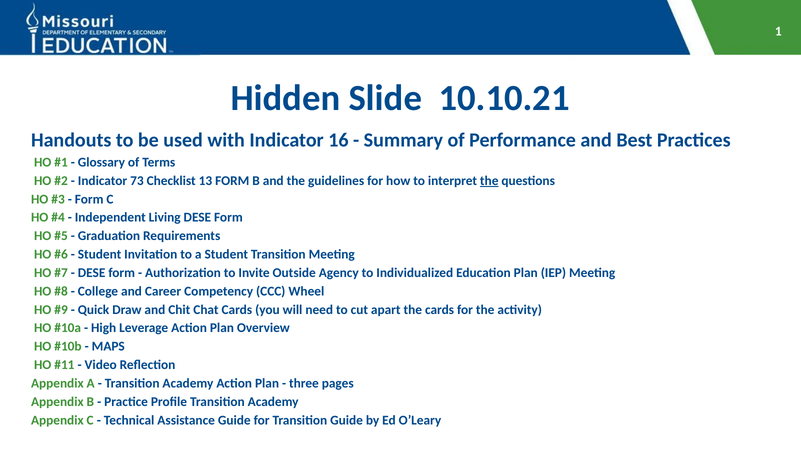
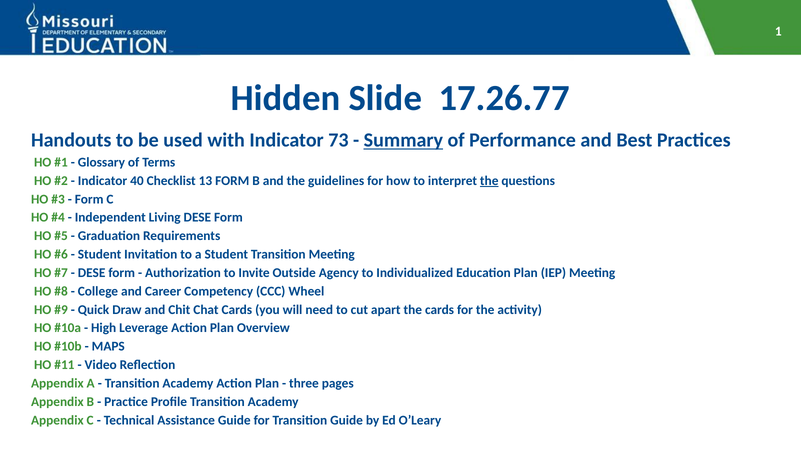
10.10.21: 10.10.21 -> 17.26.77
16: 16 -> 73
Summary underline: none -> present
73: 73 -> 40
